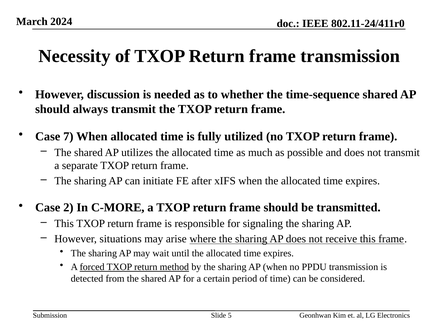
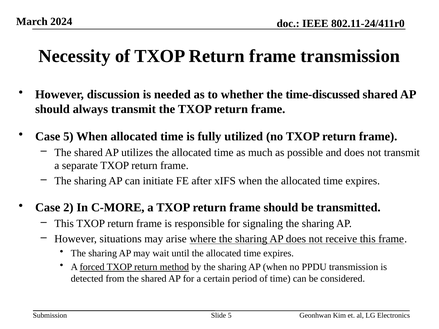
time-sequence: time-sequence -> time-discussed
Case 7: 7 -> 5
